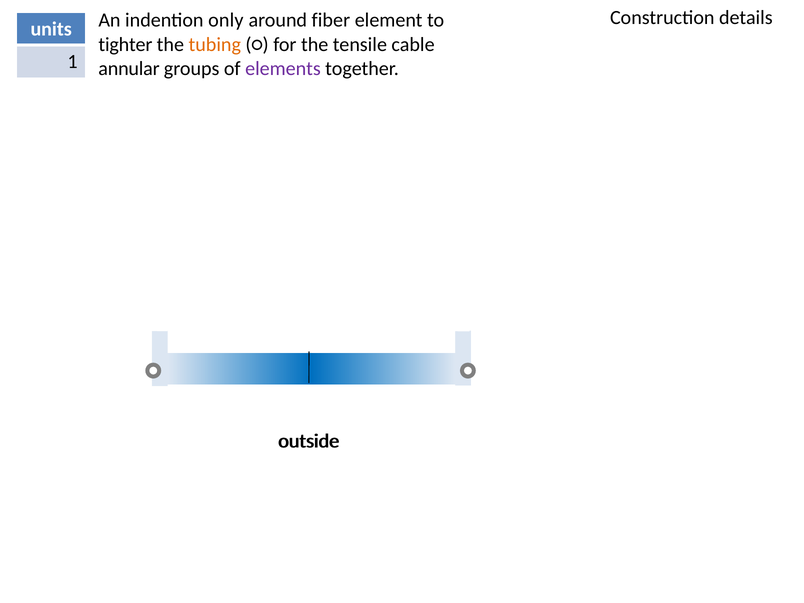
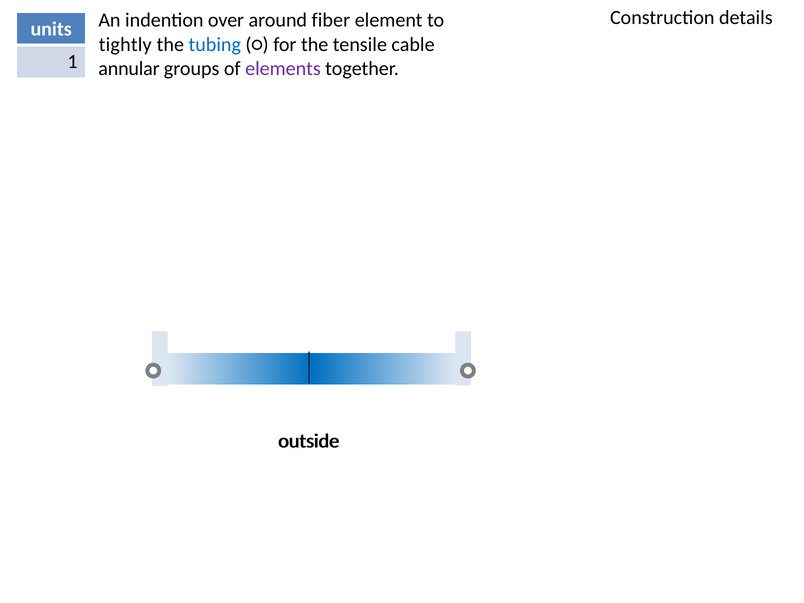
only: only -> over
tighter: tighter -> tightly
tubing colour: orange -> blue
